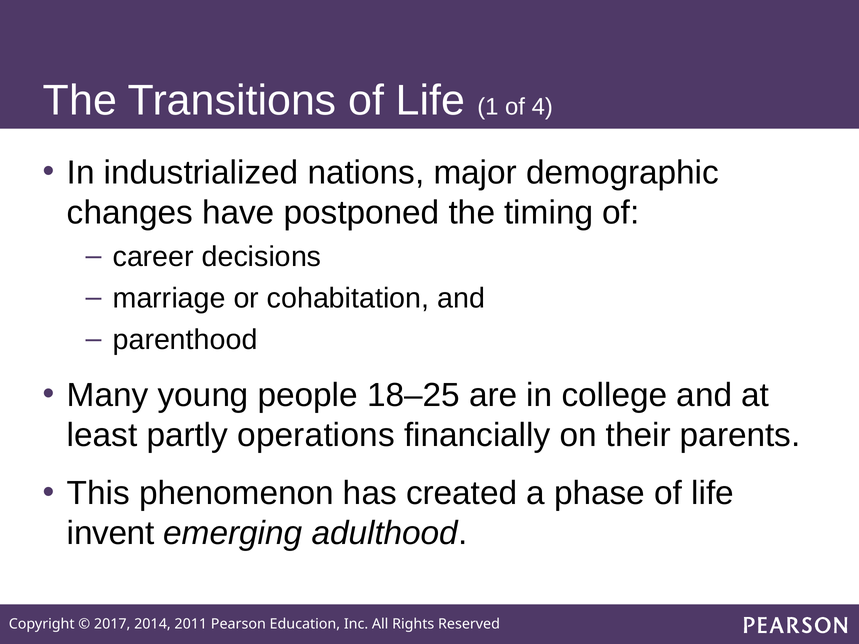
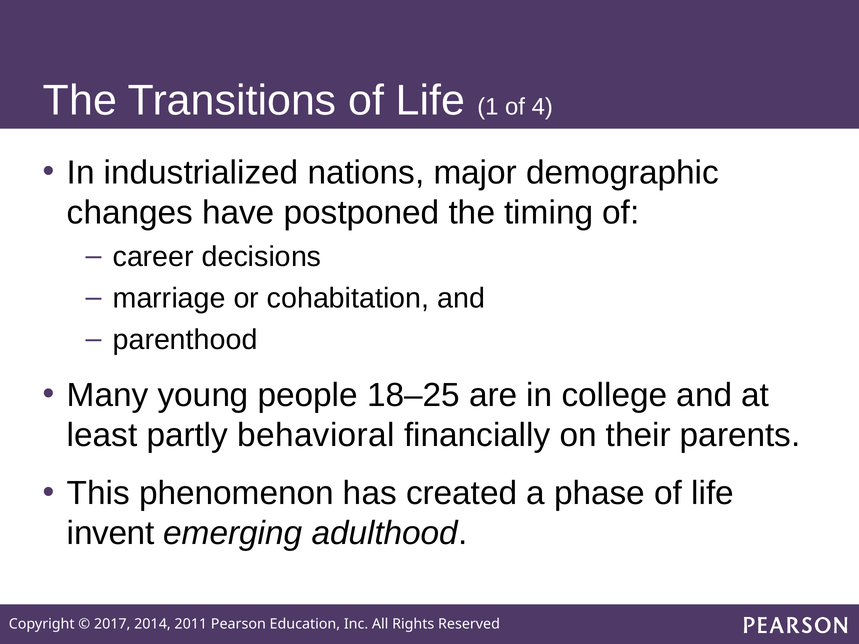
operations: operations -> behavioral
